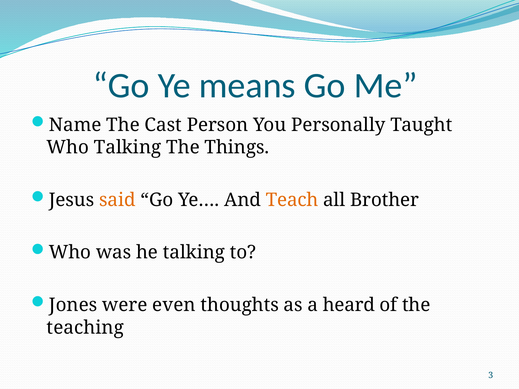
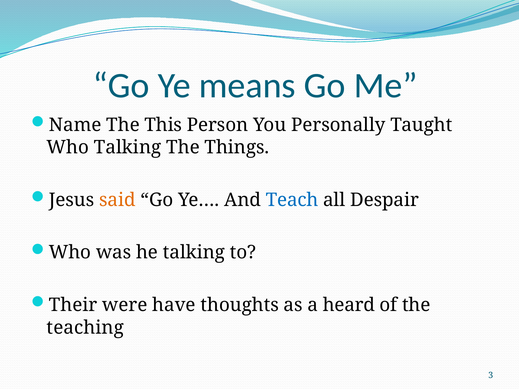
Cast: Cast -> This
Teach colour: orange -> blue
Brother: Brother -> Despair
Jones: Jones -> Their
even: even -> have
